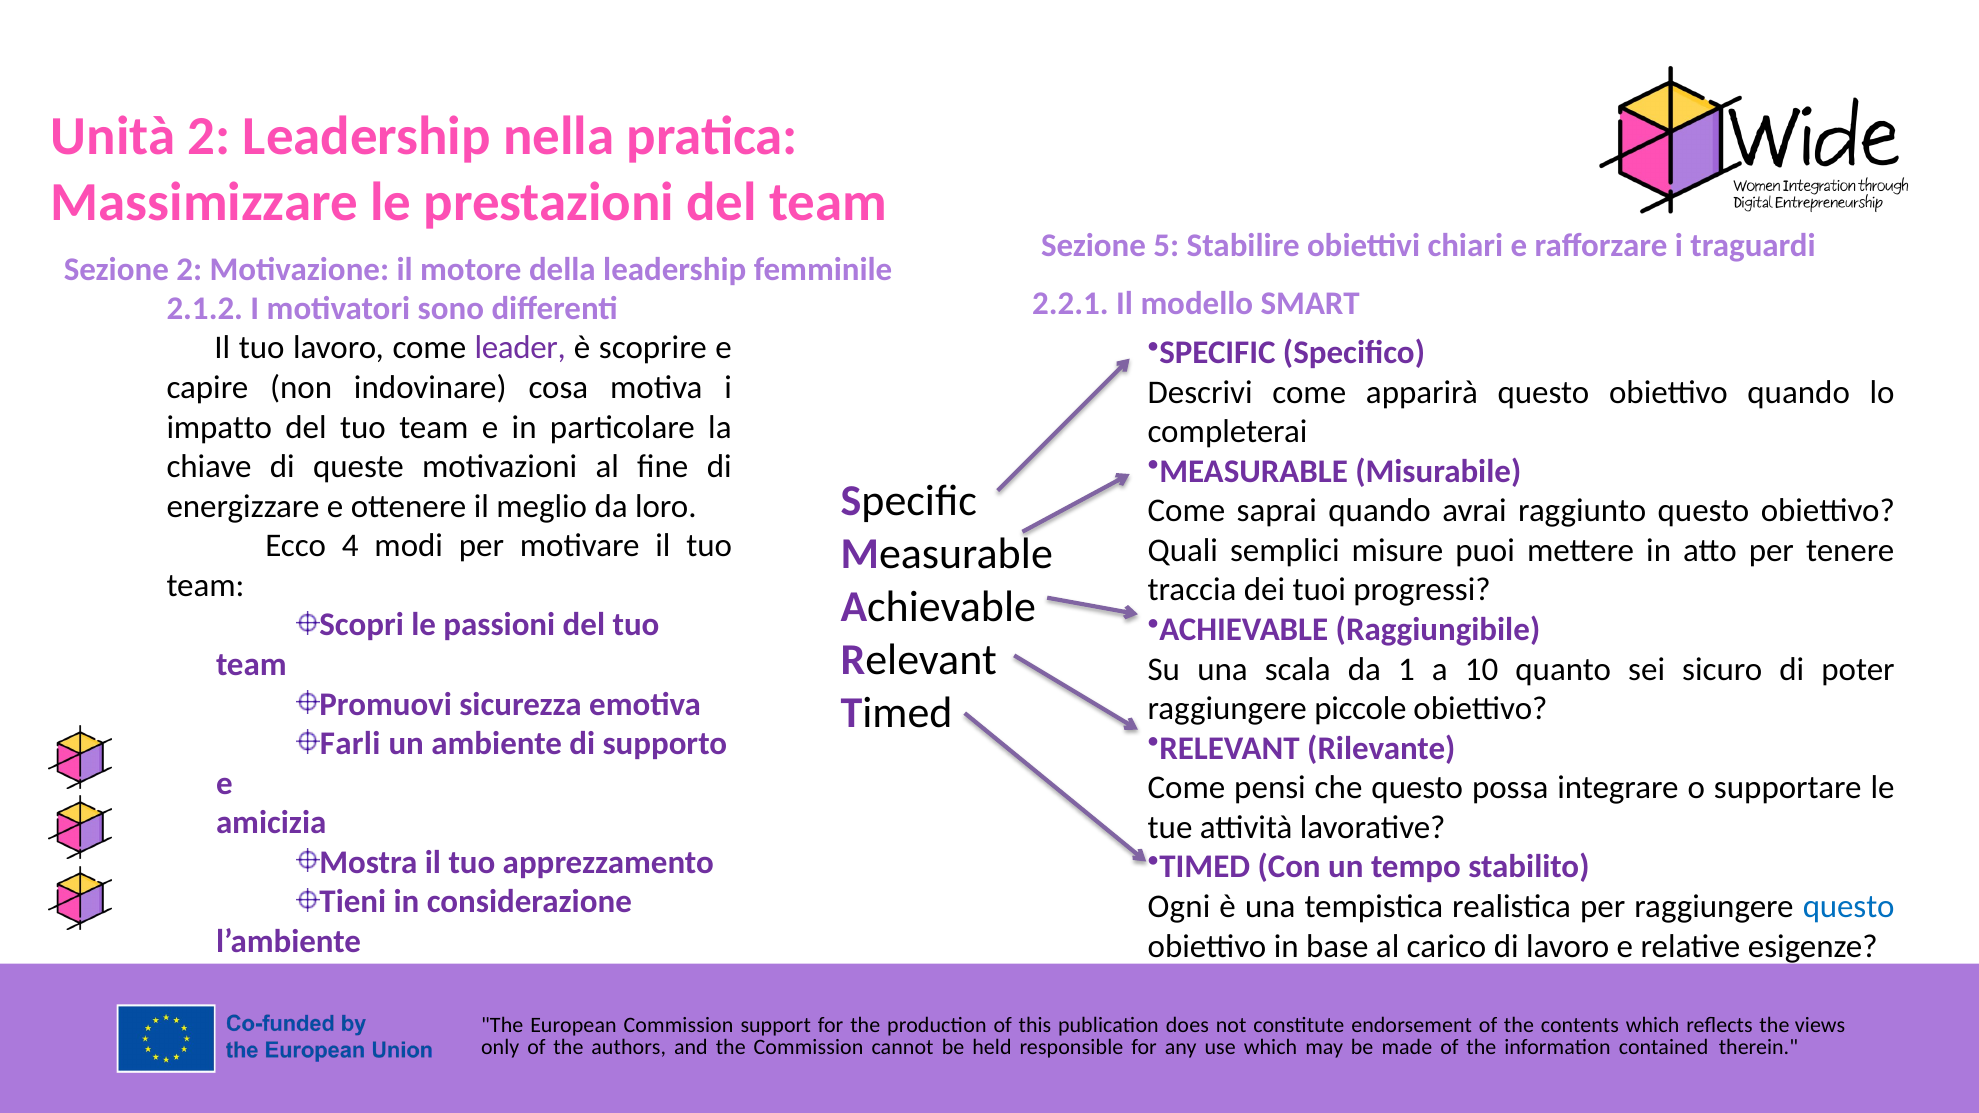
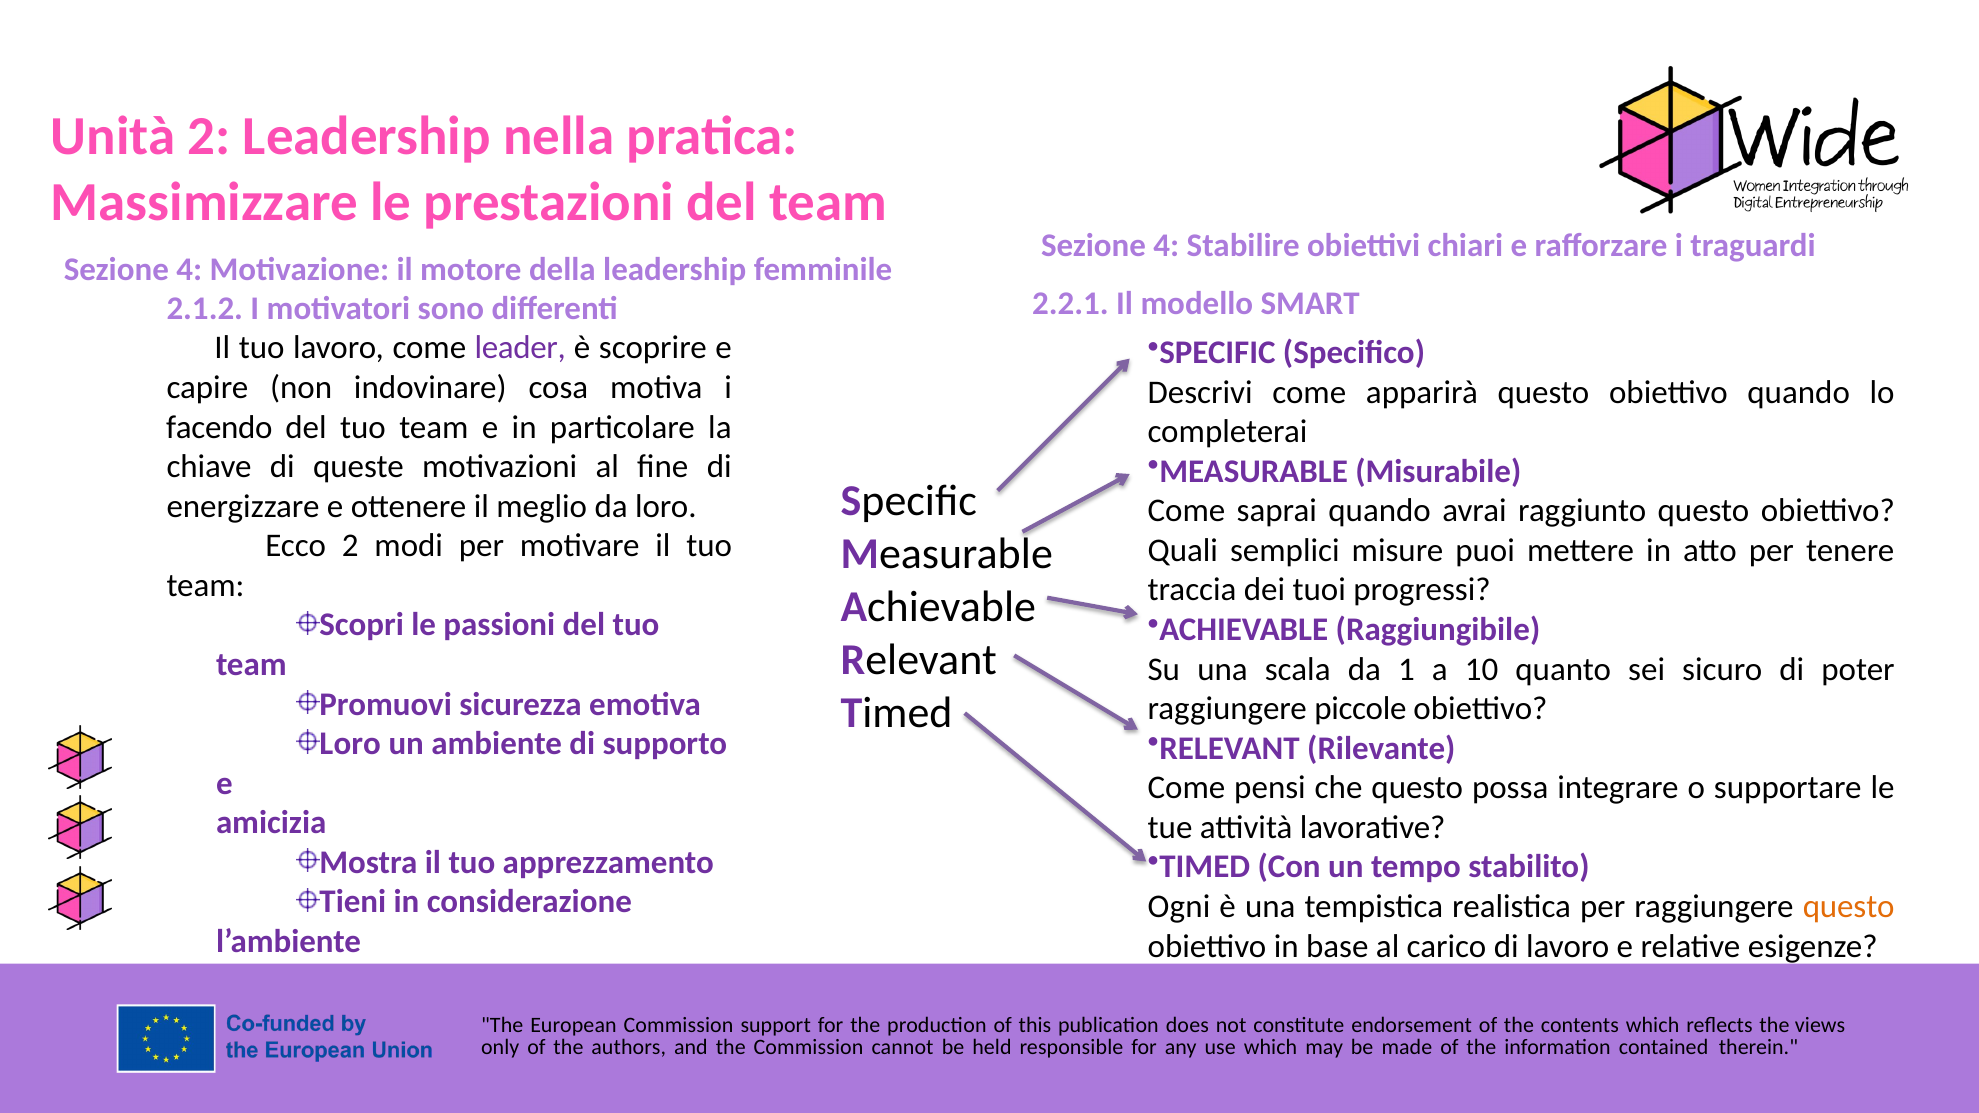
5 at (1166, 245): 5 -> 4
2 at (189, 270): 2 -> 4
impatto: impatto -> facendo
Ecco 4: 4 -> 2
Farli at (350, 744): Farli -> Loro
questo at (1849, 907) colour: blue -> orange
